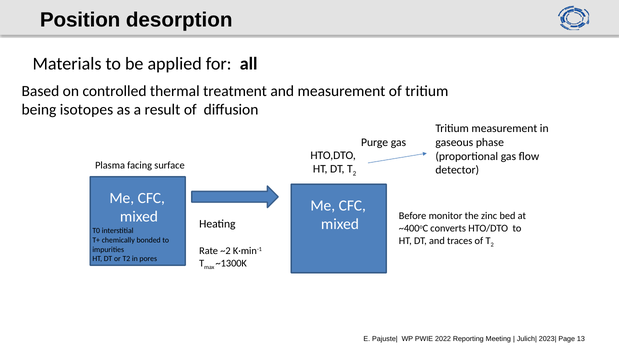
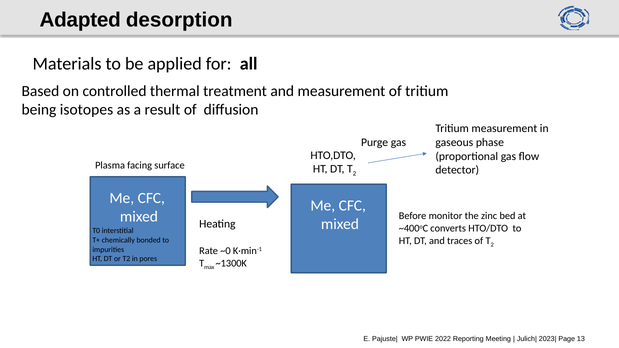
Position: Position -> Adapted
~2: ~2 -> ~0
